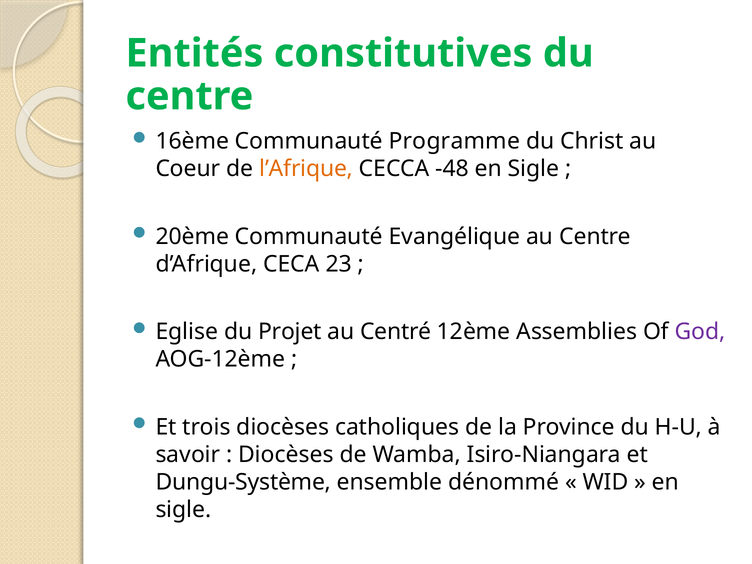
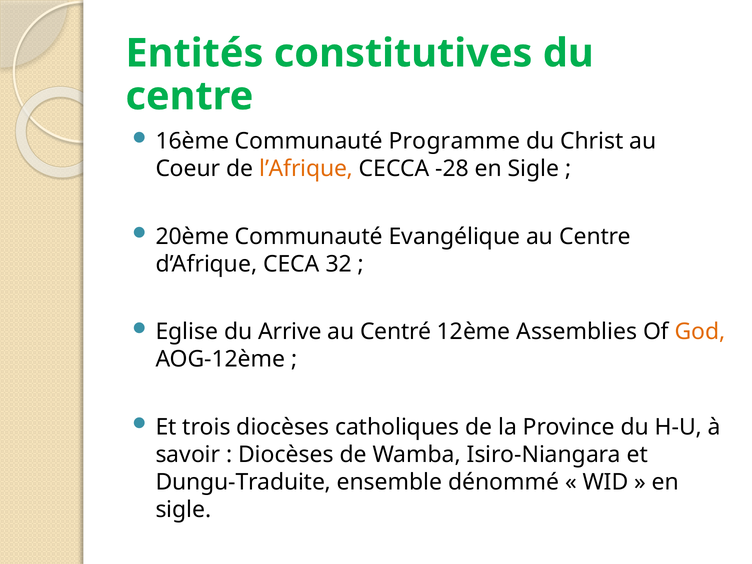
-48: -48 -> -28
23: 23 -> 32
Projet: Projet -> Arrive
God colour: purple -> orange
Dungu-Système: Dungu-Système -> Dungu-Traduite
